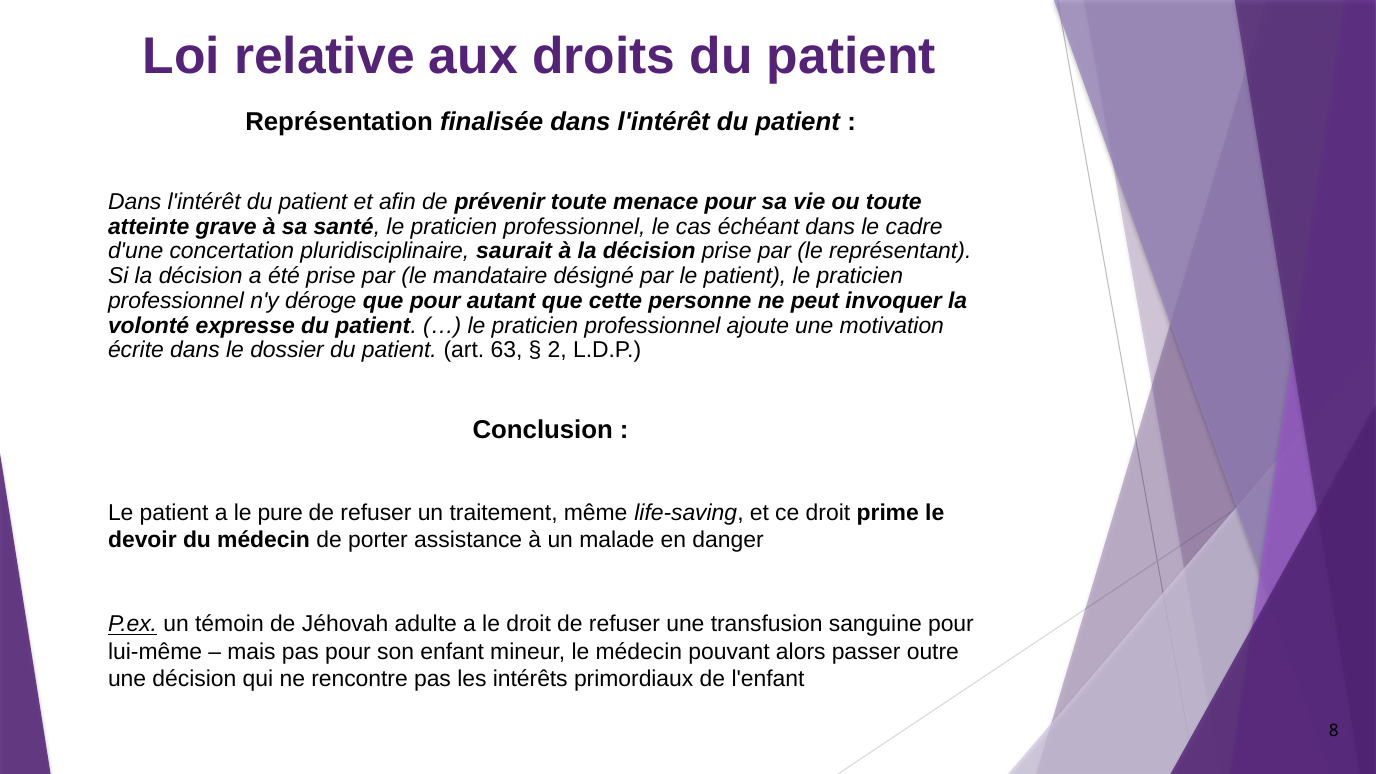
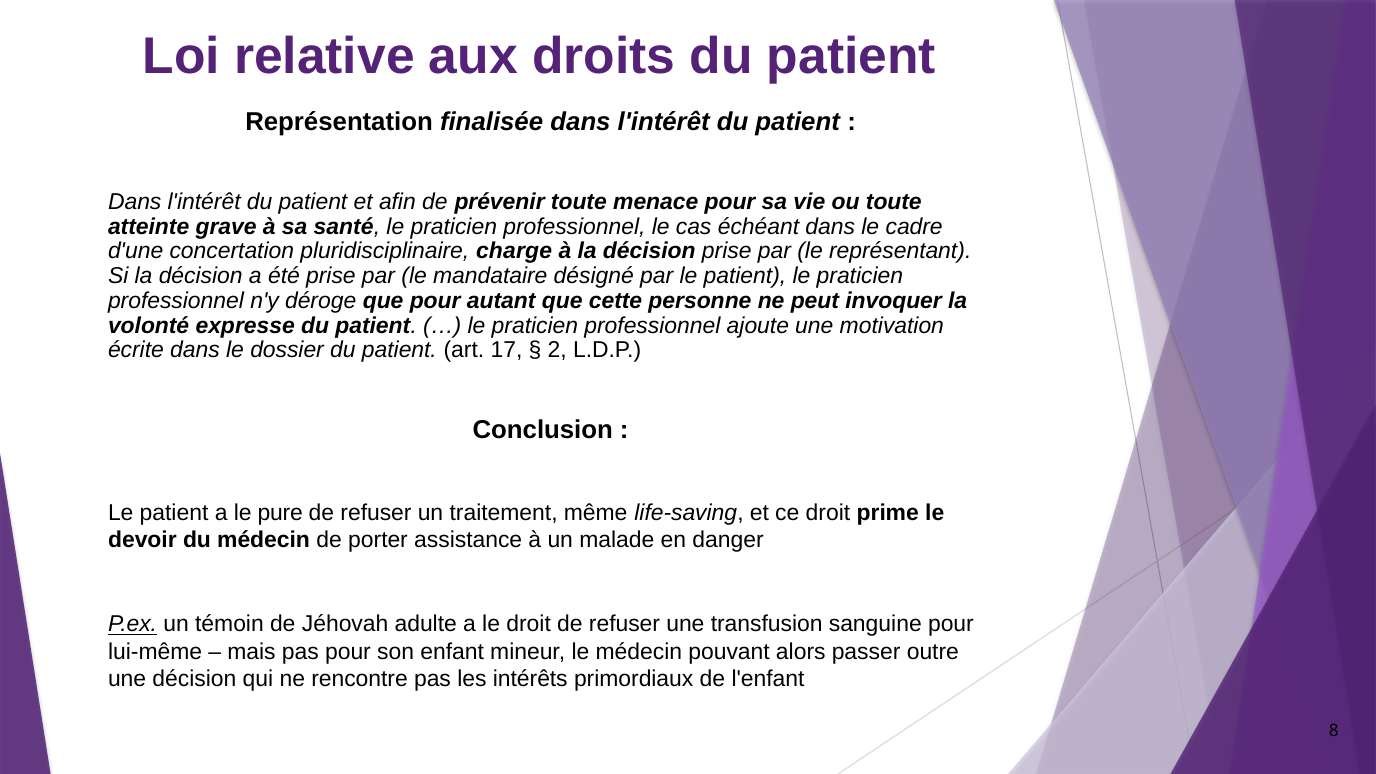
saurait: saurait -> charge
63: 63 -> 17
